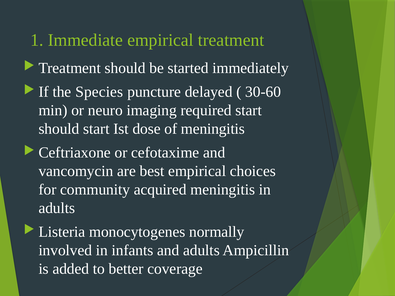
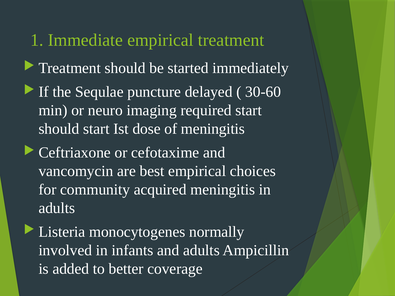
Species: Species -> Sequlae
